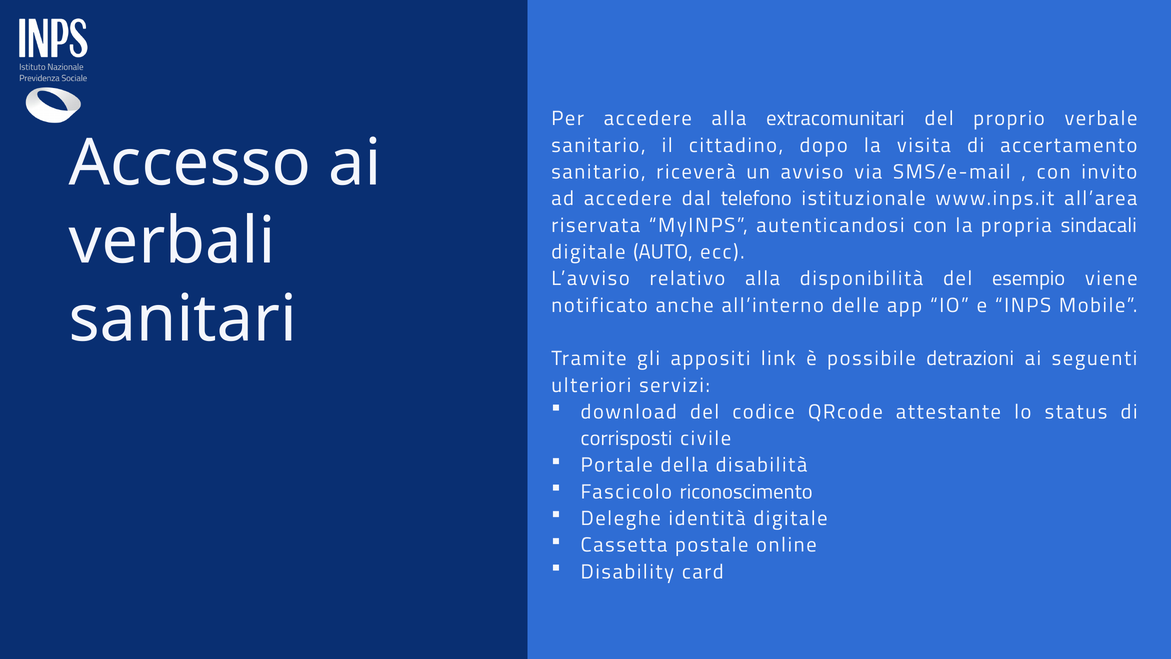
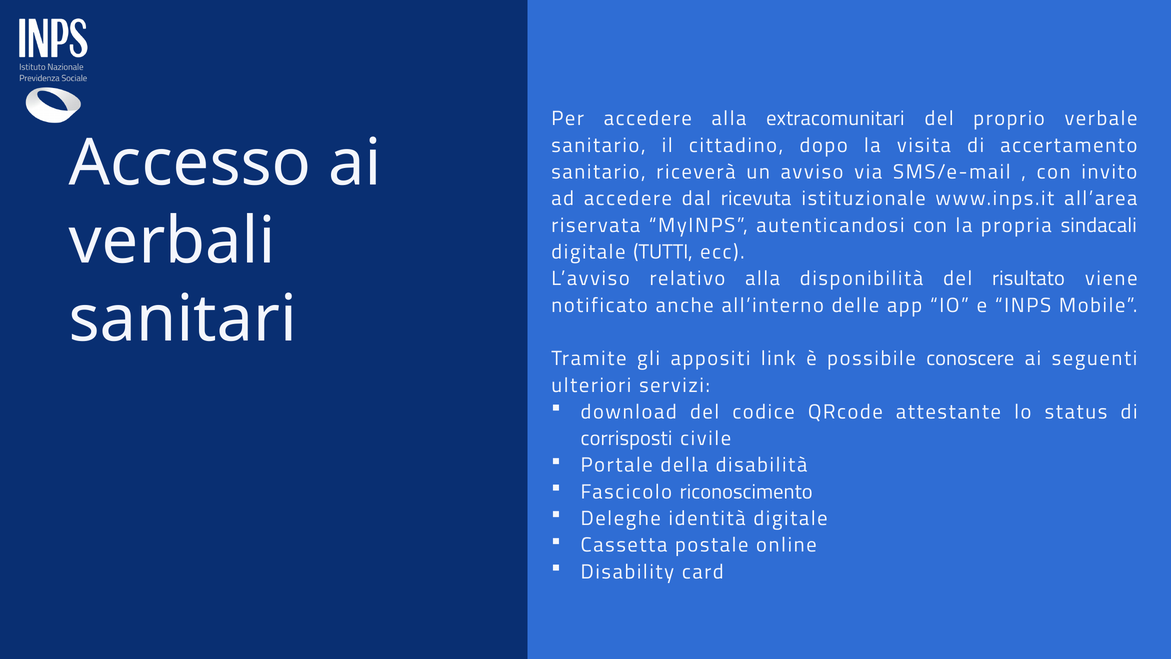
telefono: telefono -> ricevuta
AUTO: AUTO -> TUTTI
esempio: esempio -> risultato
detrazioni: detrazioni -> conoscere
